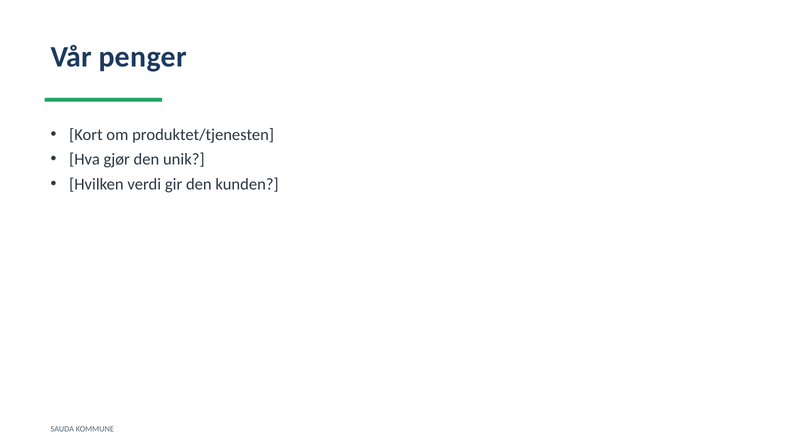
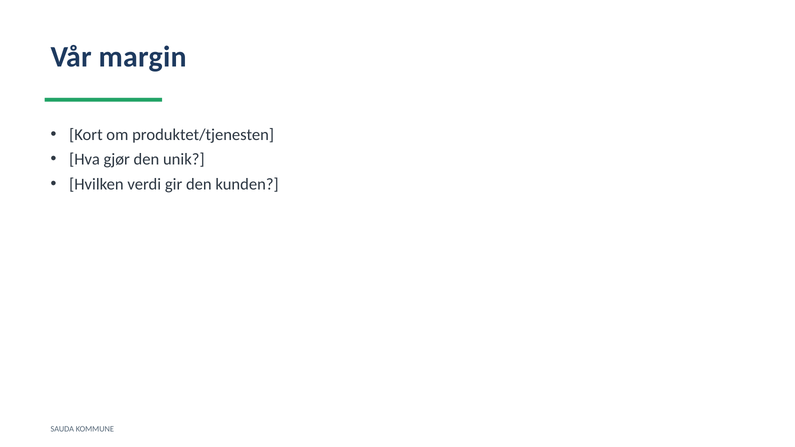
penger: penger -> margin
